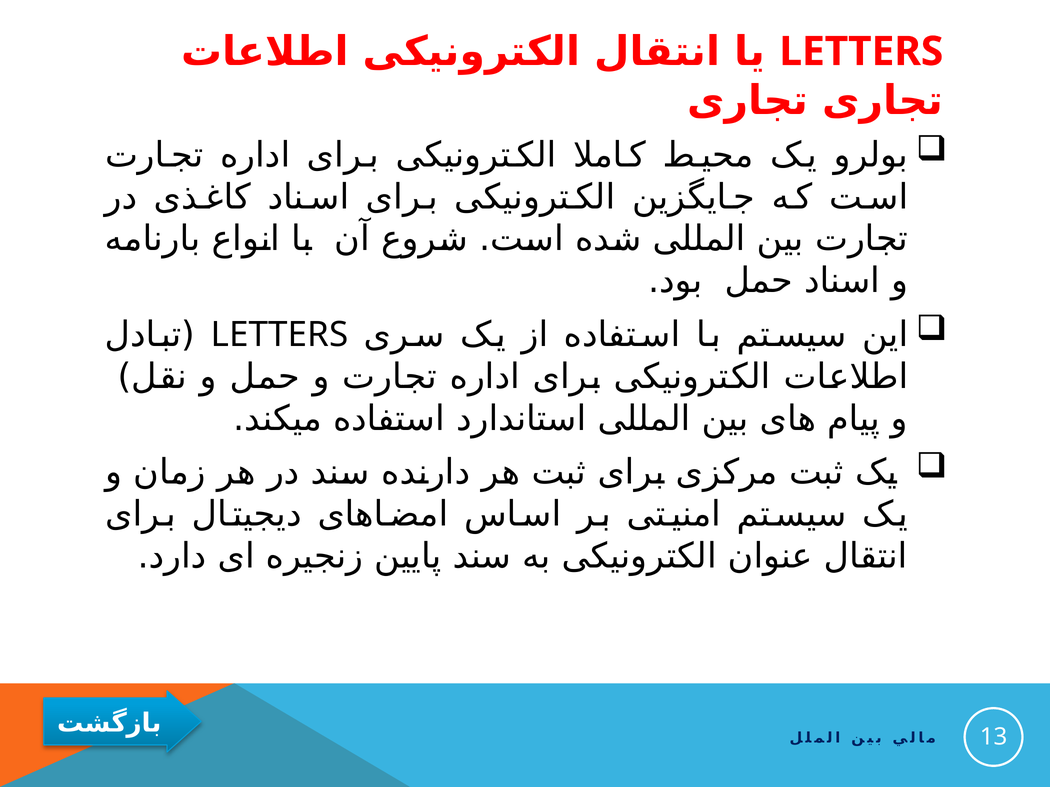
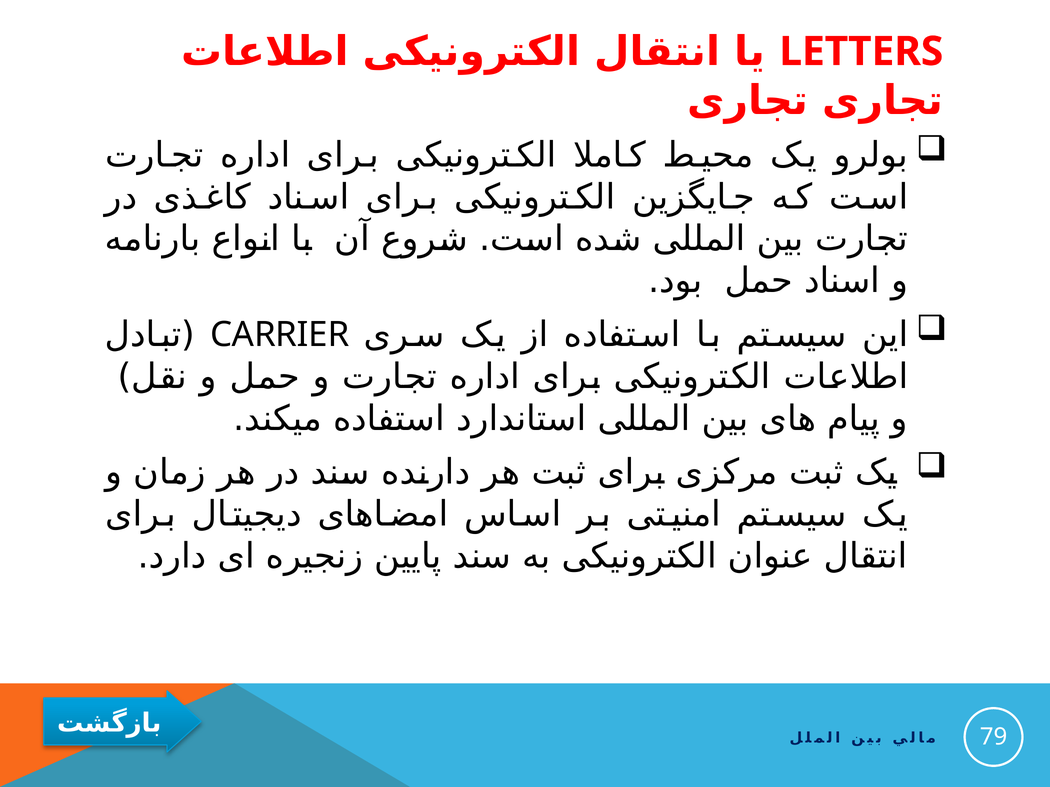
LETTERS at (280, 335): LETTERS -> CARRIER
13: 13 -> 79
